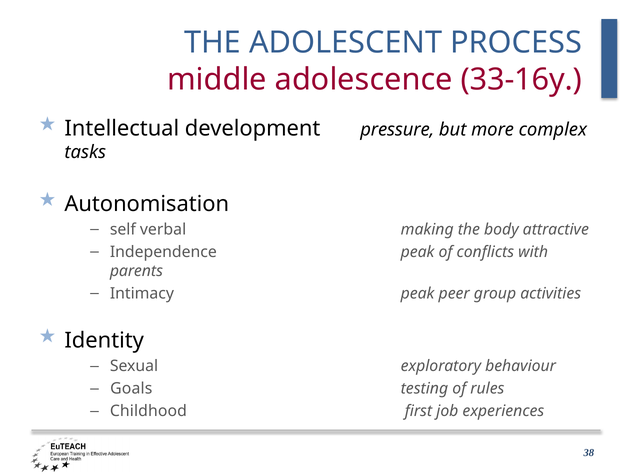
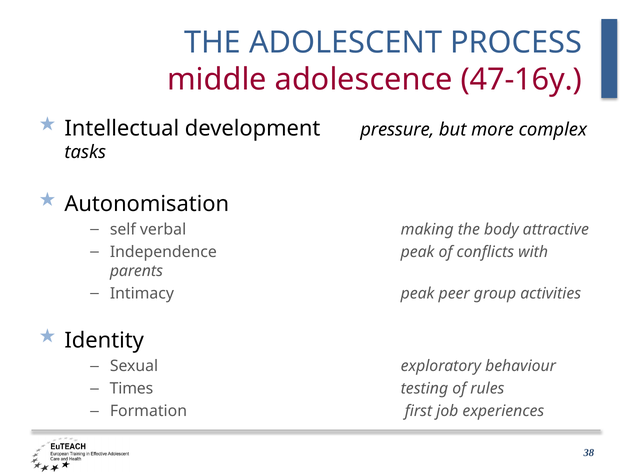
33-16y: 33-16y -> 47-16y
Goals: Goals -> Times
Childhood: Childhood -> Formation
